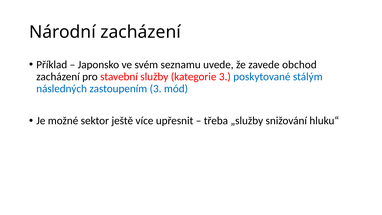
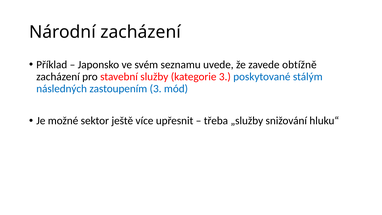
obchod: obchod -> obtížně
